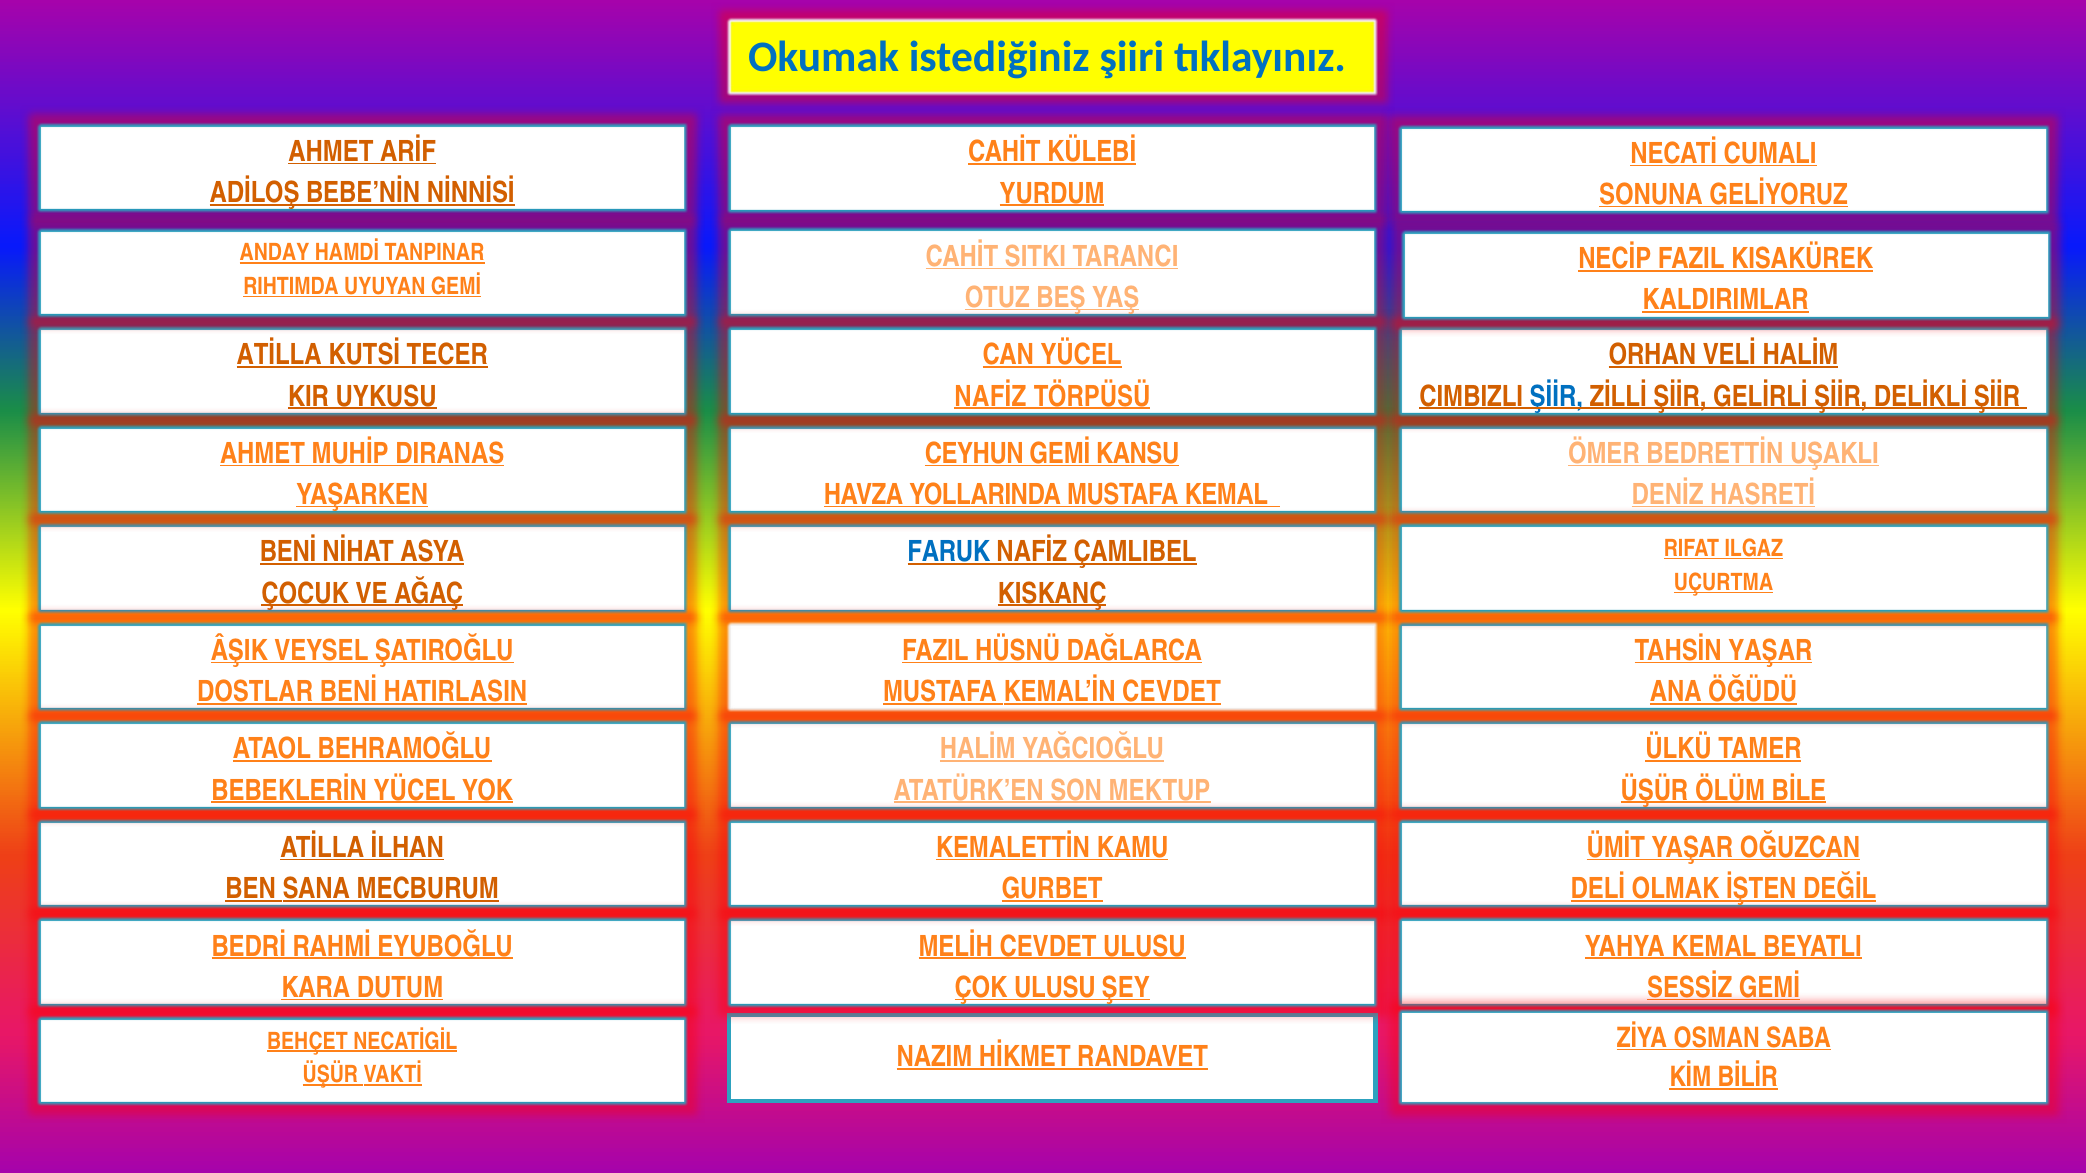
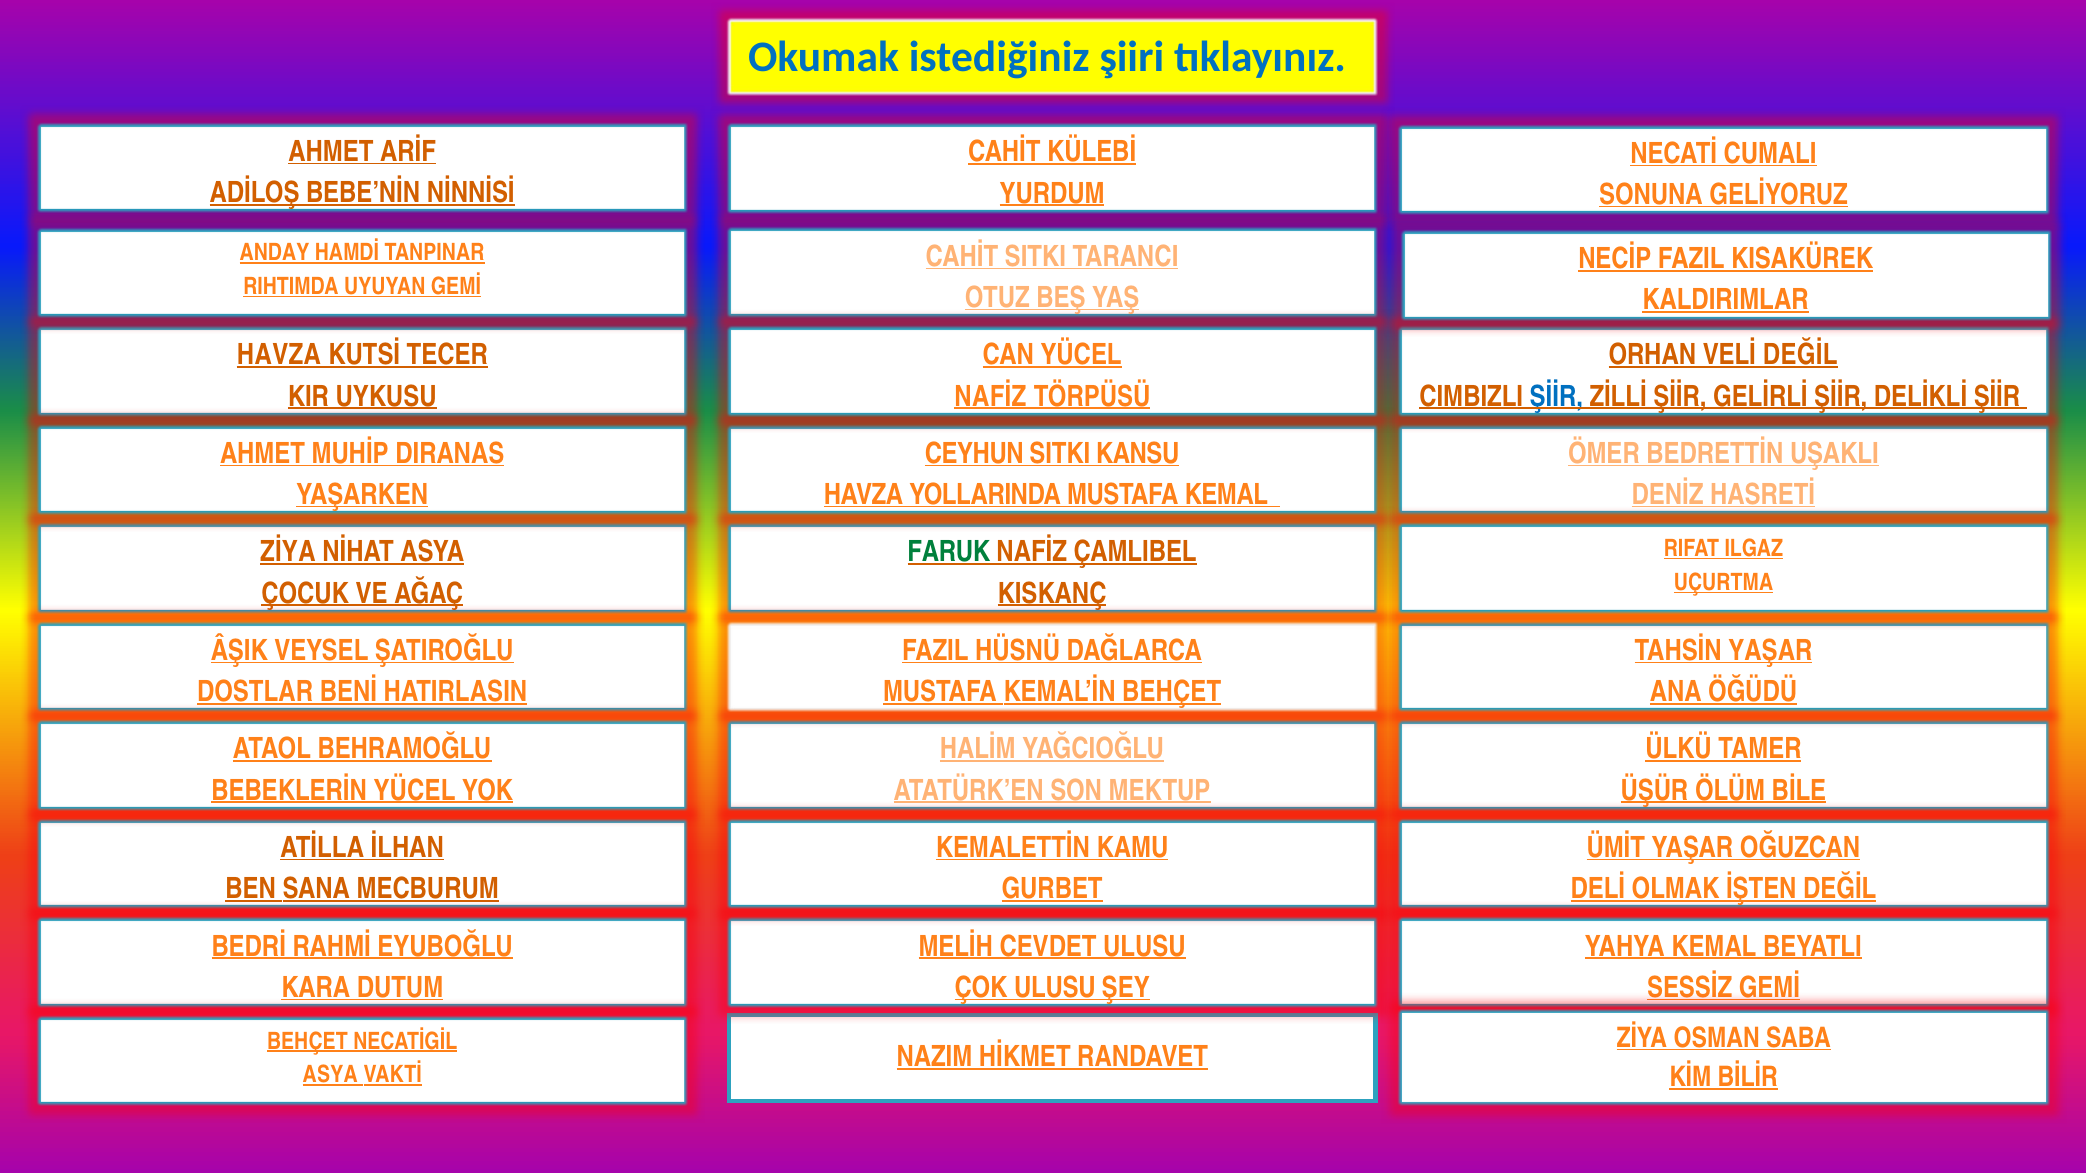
ATİLLA at (279, 355): ATİLLA -> HAVZA
VELİ HALİM: HALİM -> DEĞİL
CEYHUN GEMİ: GEMİ -> SITKI
BENİ at (288, 552): BENİ -> ZİYA
FARUK colour: blue -> green
KEMAL’İN CEVDET: CEVDET -> BEHÇET
ÜŞÜR at (330, 1075): ÜŞÜR -> ASYA
